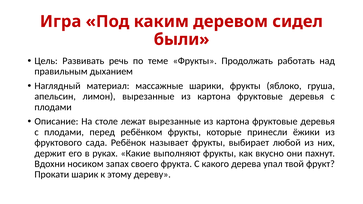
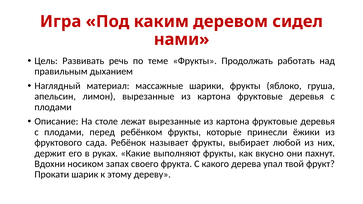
были: были -> нами
